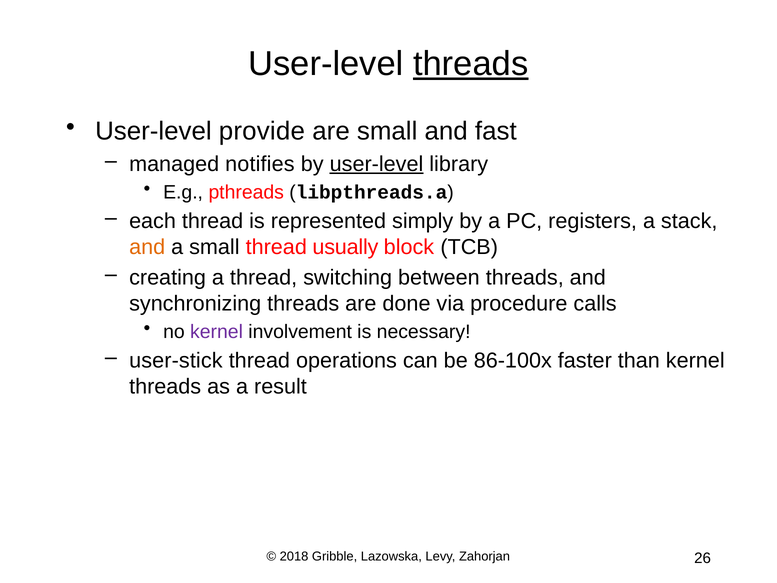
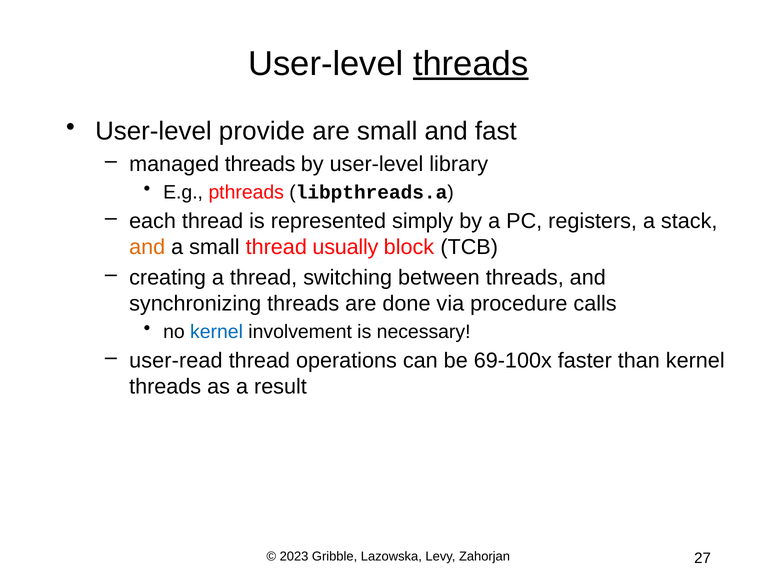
managed notifies: notifies -> threads
user-level at (377, 164) underline: present -> none
kernel at (217, 332) colour: purple -> blue
user-stick: user-stick -> user-read
86-100x: 86-100x -> 69-100x
2018: 2018 -> 2023
26: 26 -> 27
